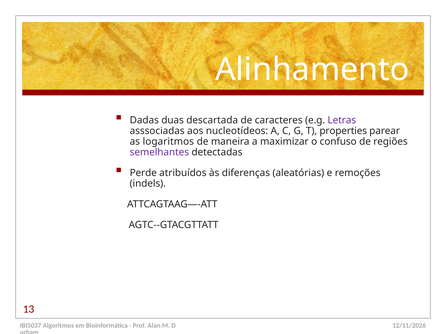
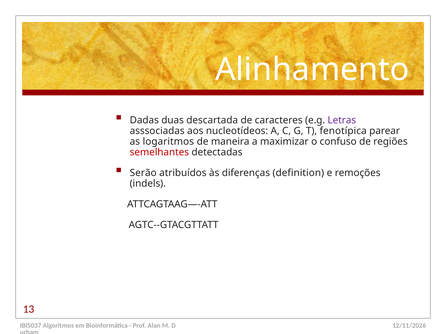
properties: properties -> fenotípica
semelhantes colour: purple -> red
Perde: Perde -> Serão
aleatórias: aleatórias -> definition
